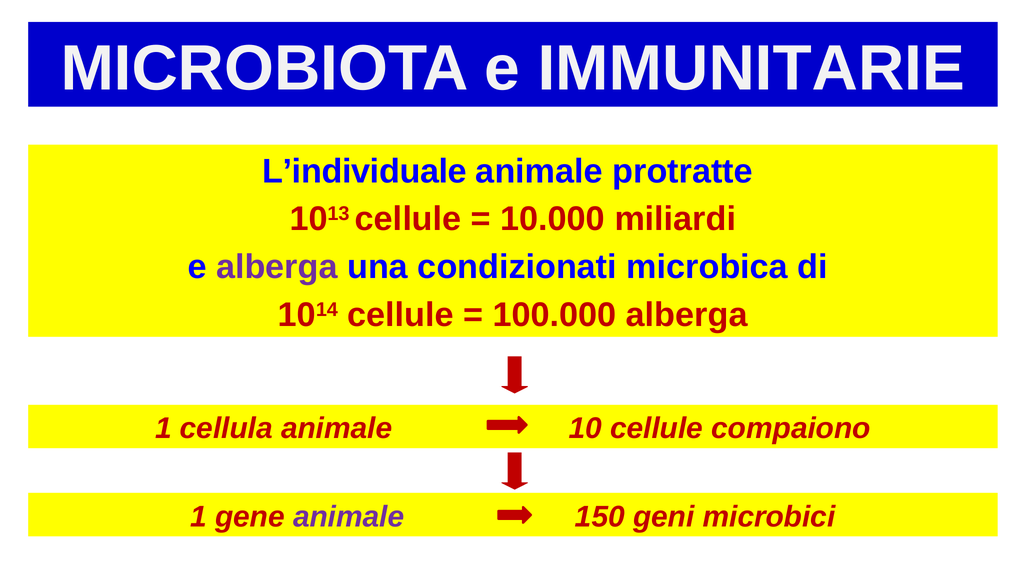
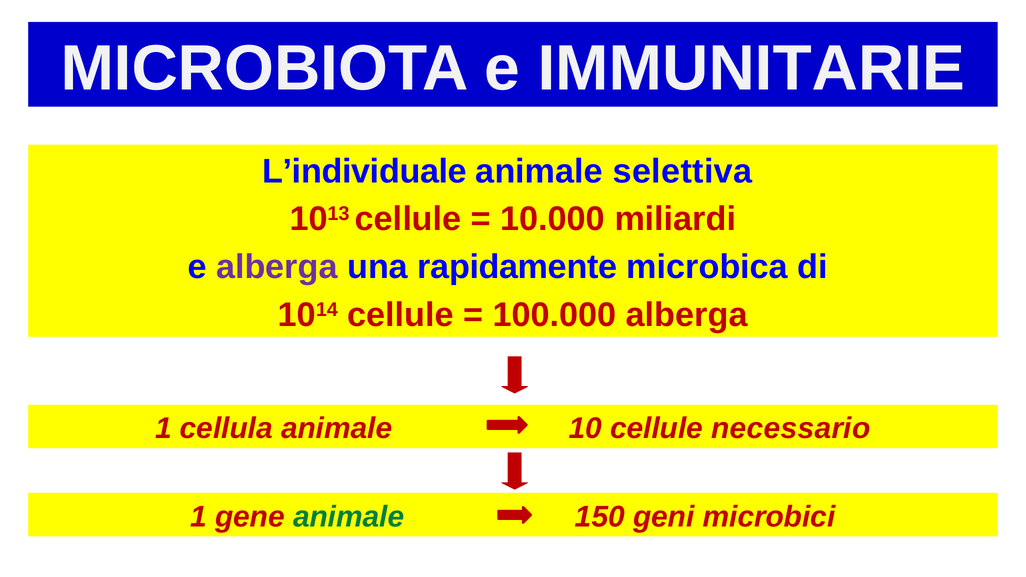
protratte: protratte -> selettiva
condizionati: condizionati -> rapidamente
compaiono: compaiono -> necessario
animale at (349, 517) colour: purple -> green
